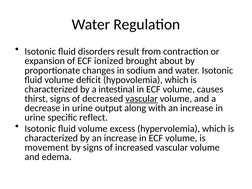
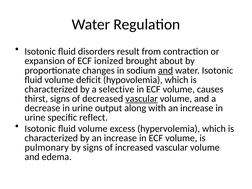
and at (166, 70) underline: none -> present
intestinal: intestinal -> selective
movement: movement -> pulmonary
